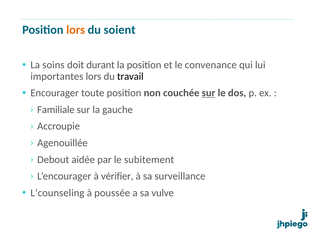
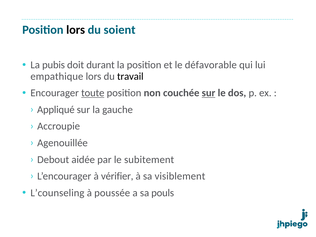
lors at (76, 30) colour: orange -> black
soins: soins -> pubis
convenance: convenance -> défavorable
importantes: importantes -> empathique
toute underline: none -> present
Familiale: Familiale -> Appliqué
surveillance: surveillance -> visiblement
vulve: vulve -> pouls
